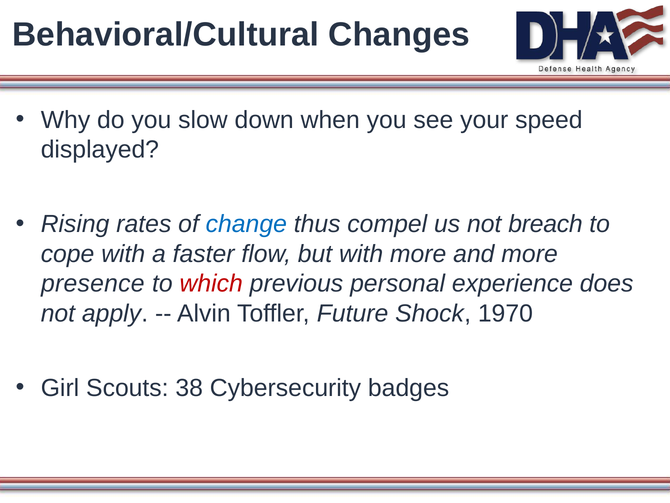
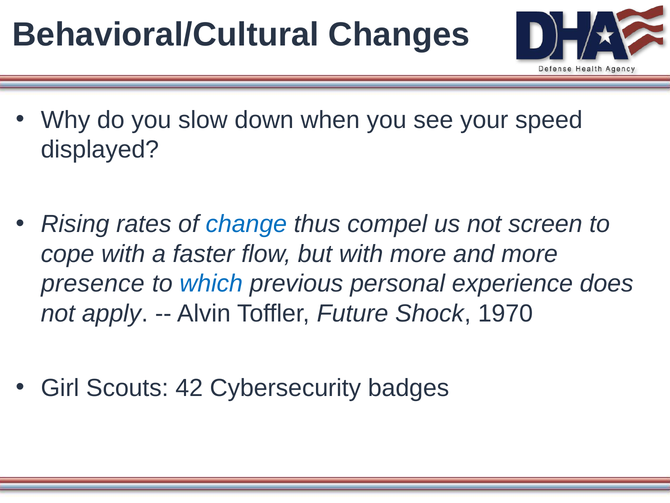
breach: breach -> screen
which colour: red -> blue
38: 38 -> 42
